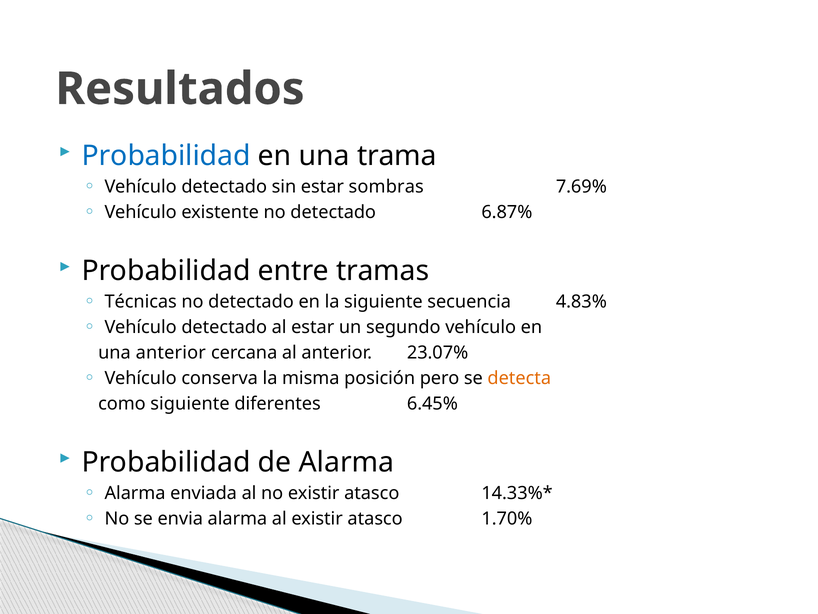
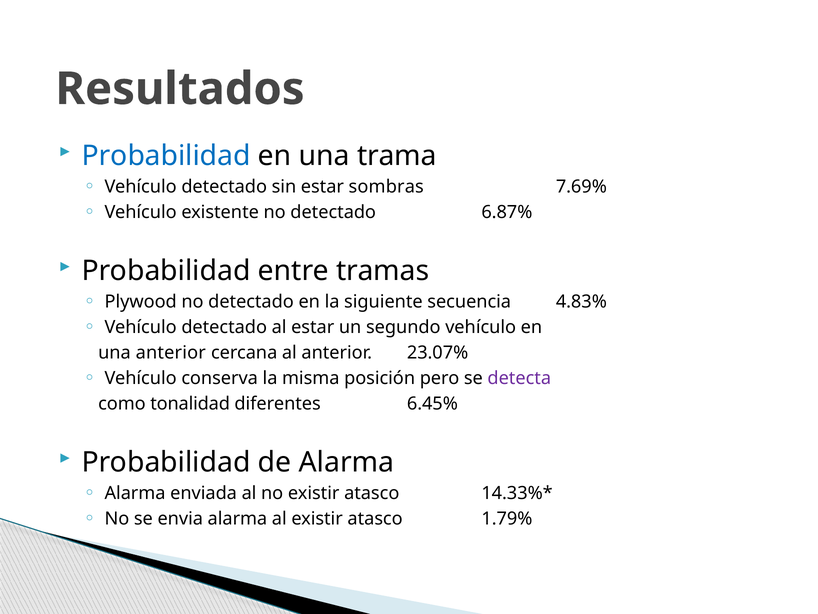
Técnicas: Técnicas -> Plywood
detecta colour: orange -> purple
como siguiente: siguiente -> tonalidad
1.70%: 1.70% -> 1.79%
